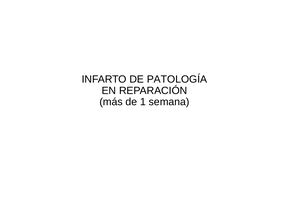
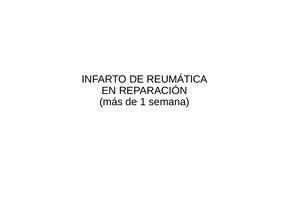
PATOLOGÍA: PATOLOGÍA -> REUMÁTICA
